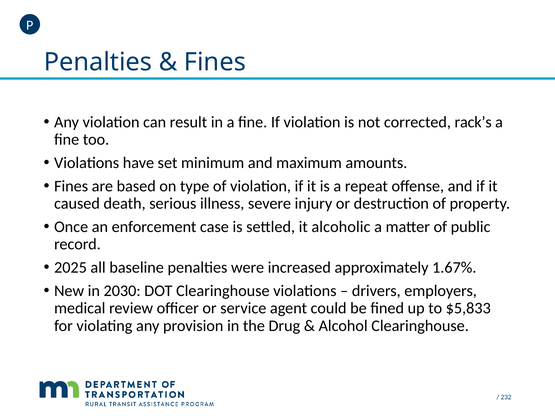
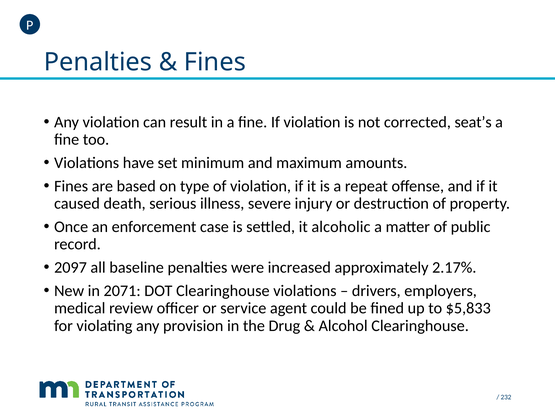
rack’s: rack’s -> seat’s
2025: 2025 -> 2097
1.67%: 1.67% -> 2.17%
2030: 2030 -> 2071
